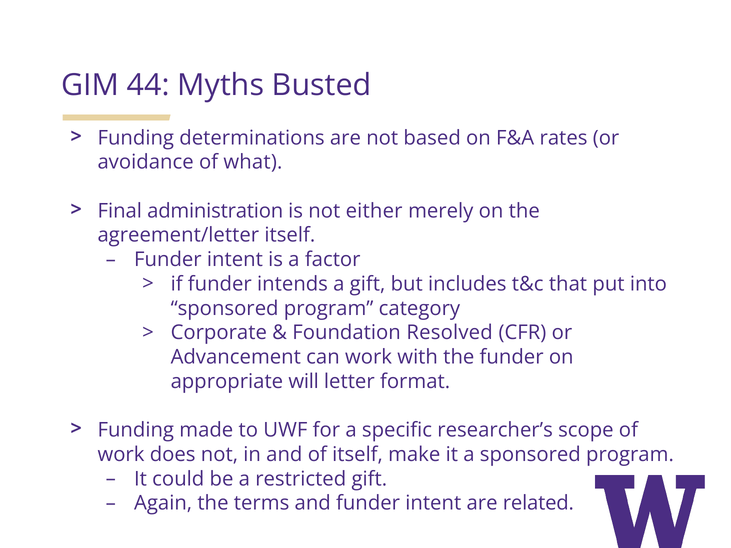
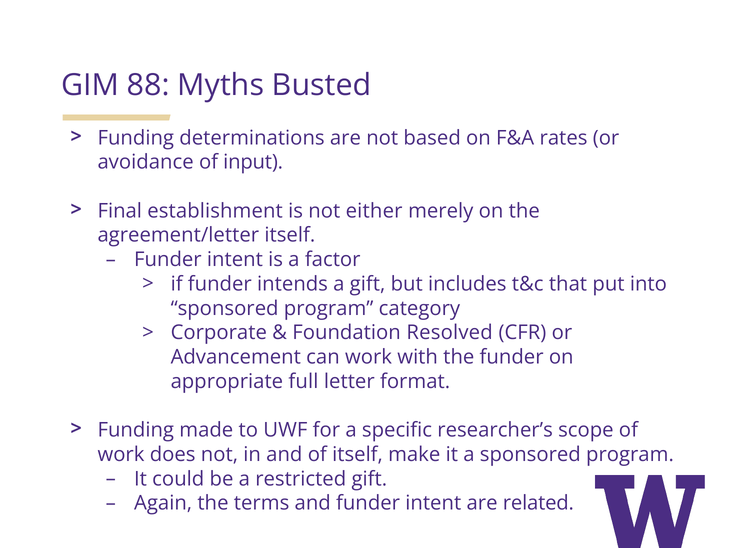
44: 44 -> 88
what: what -> input
administration: administration -> establishment
will: will -> full
